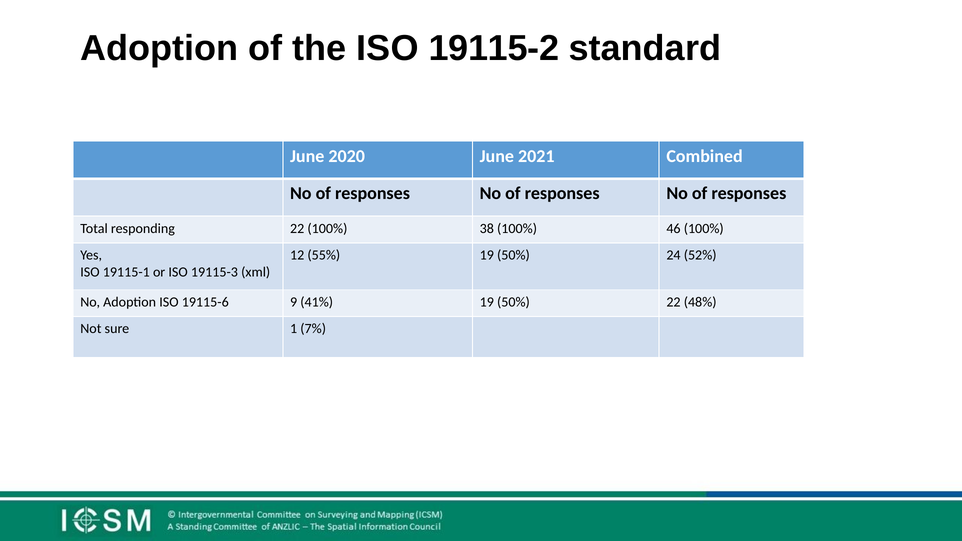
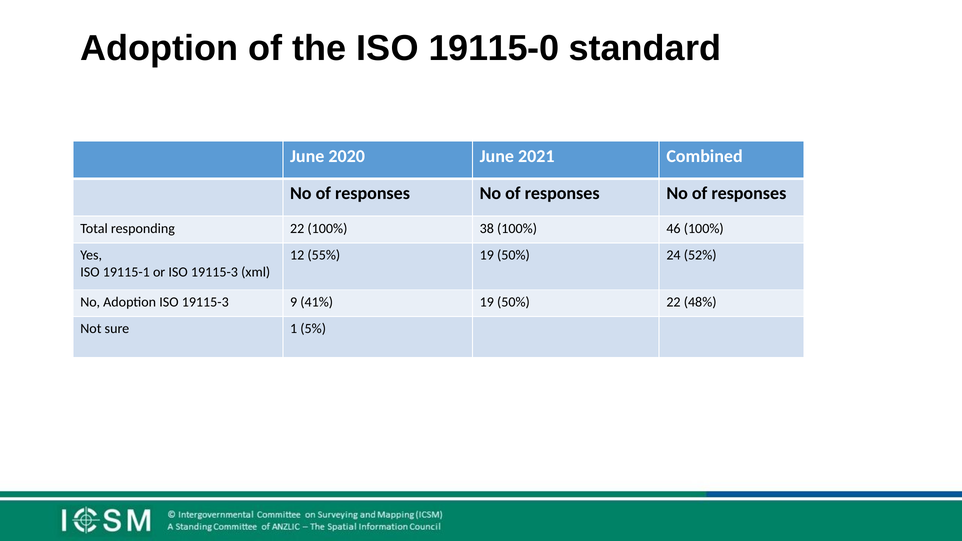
19115-2: 19115-2 -> 19115-0
Adoption ISO 19115-6: 19115-6 -> 19115-3
7%: 7% -> 5%
